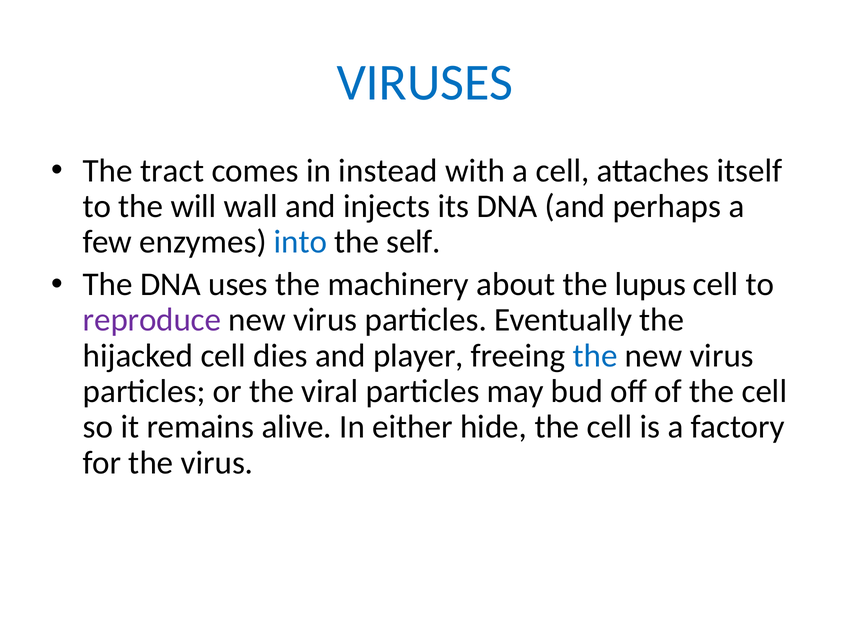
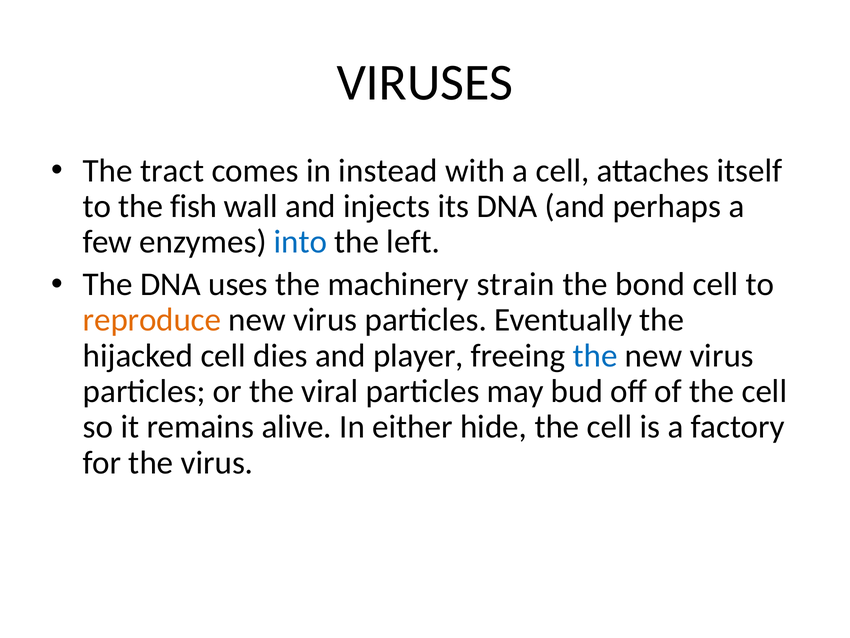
VIRUSES colour: blue -> black
will: will -> fish
self: self -> left
about: about -> strain
lupus: lupus -> bond
reproduce colour: purple -> orange
